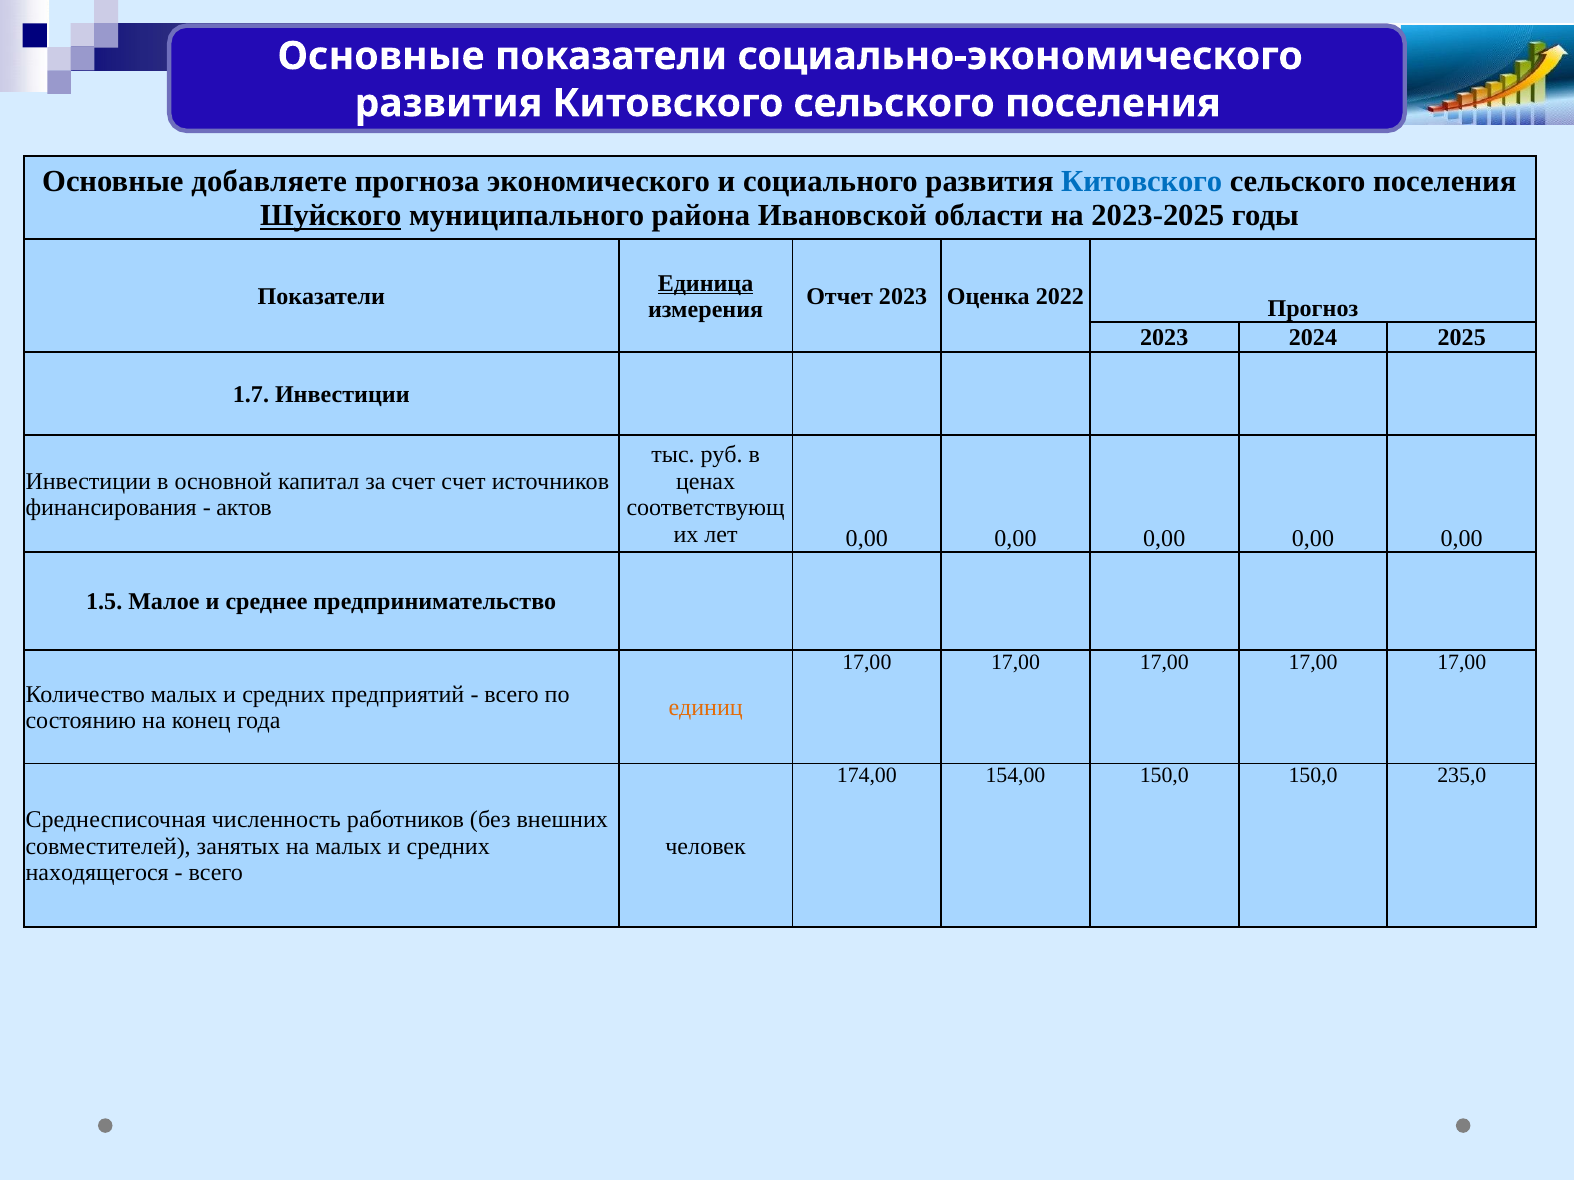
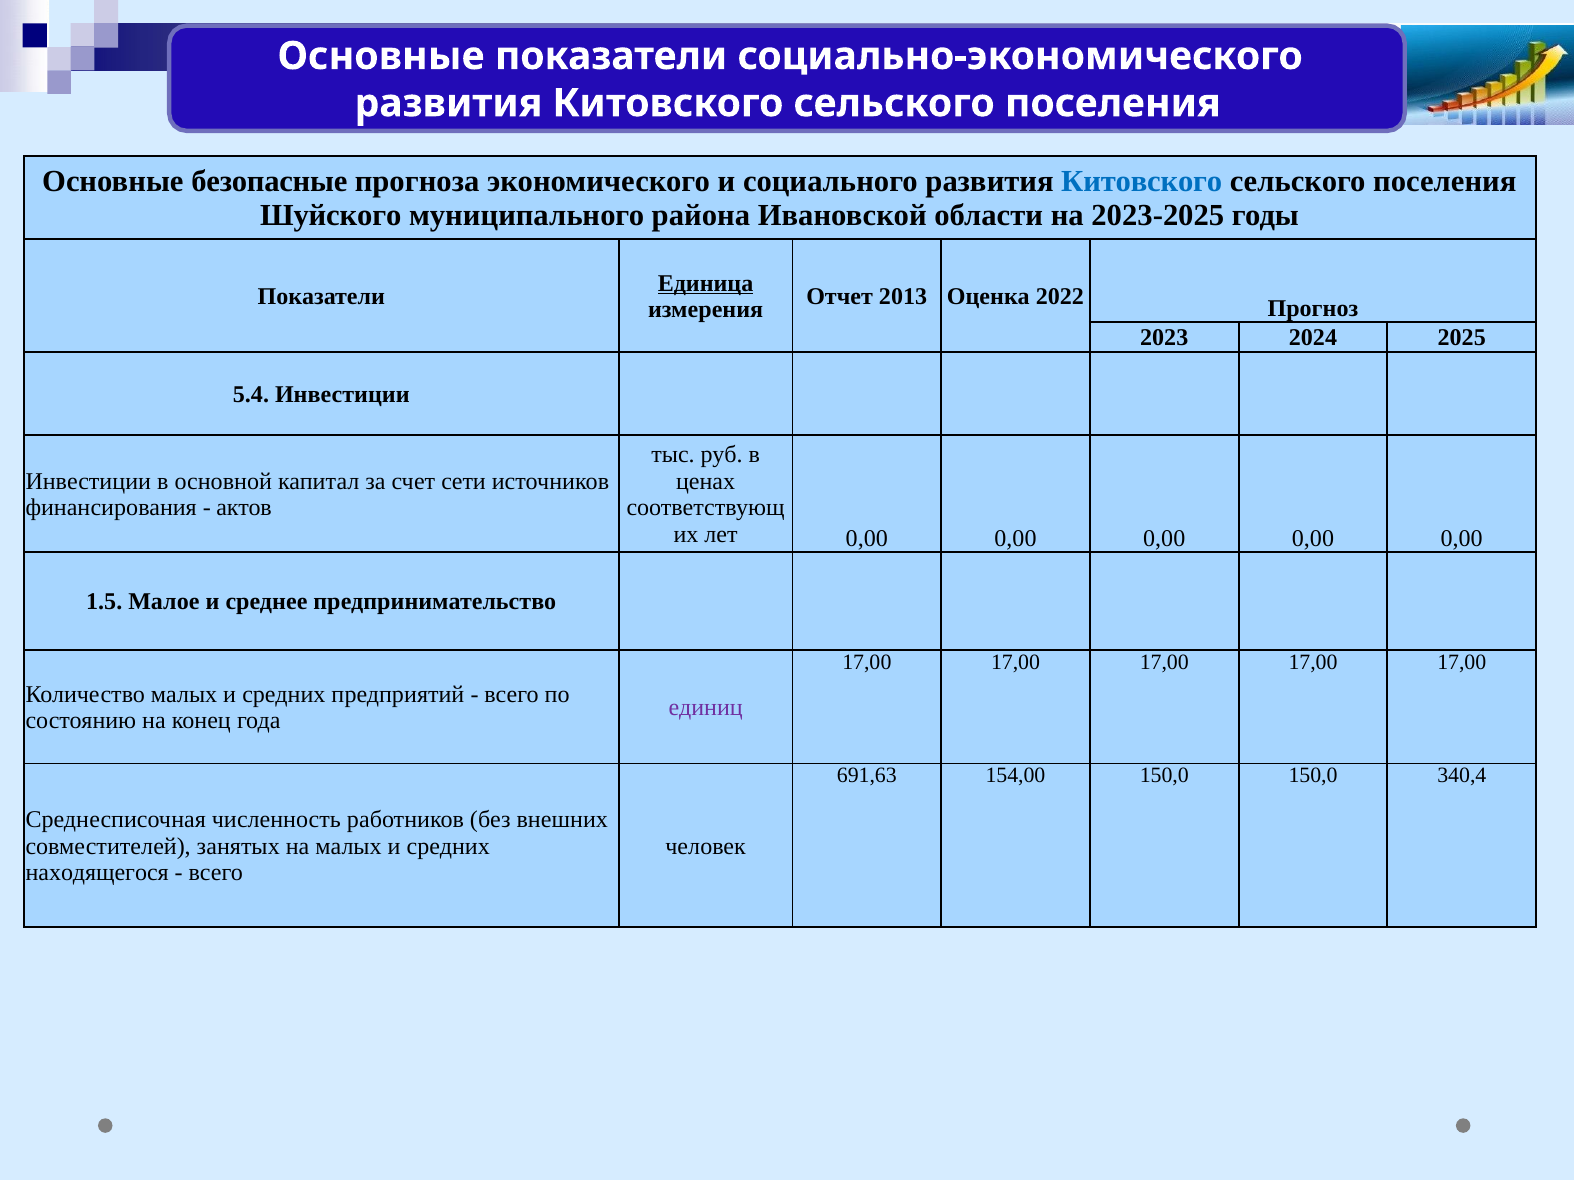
добавляете: добавляете -> безопасные
Шуйского underline: present -> none
Отчет 2023: 2023 -> 2013
1.7: 1.7 -> 5.4
счет счет: счет -> сети
единиц colour: orange -> purple
174,00: 174,00 -> 691,63
235,0: 235,0 -> 340,4
